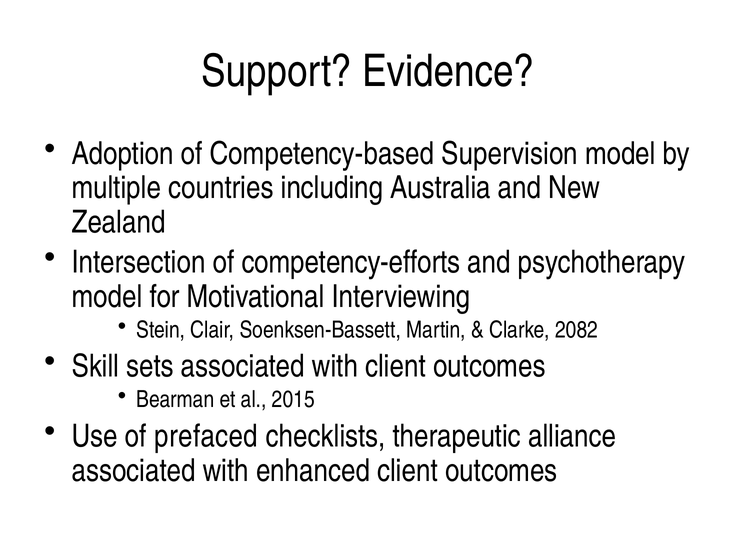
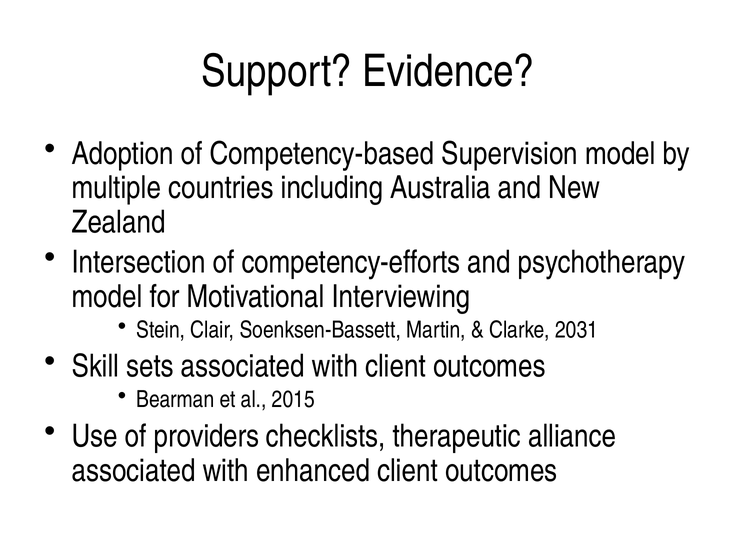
2082: 2082 -> 2031
prefaced: prefaced -> providers
